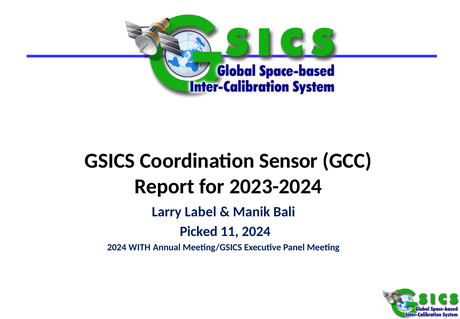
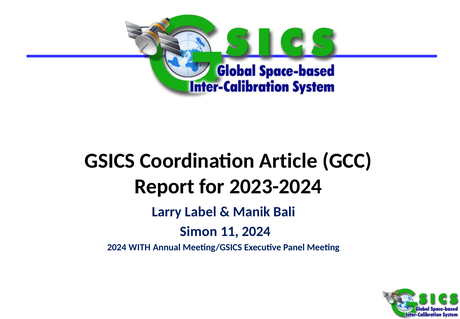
Sensor: Sensor -> Article
Picked: Picked -> Simon
